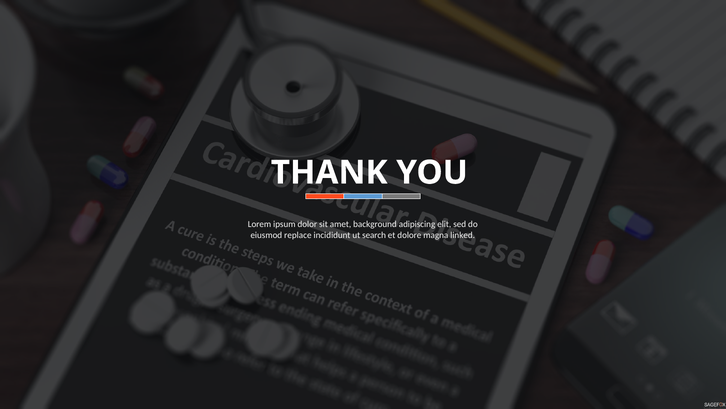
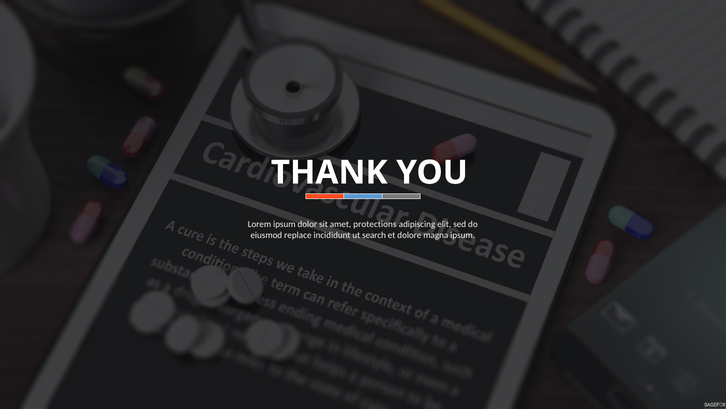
background: background -> protections
magna linked: linked -> ipsum
